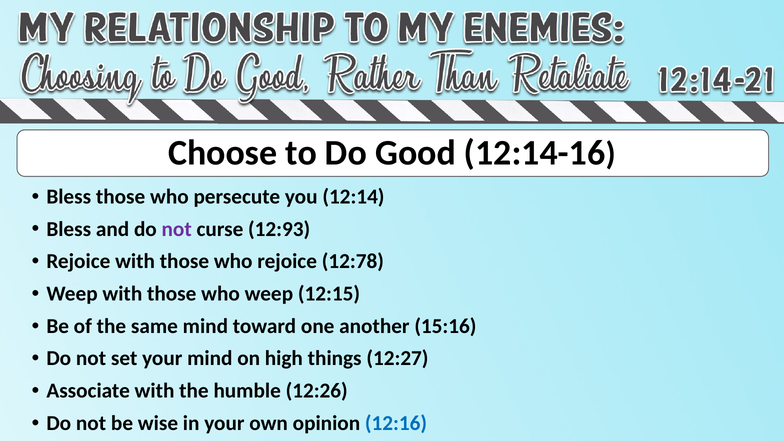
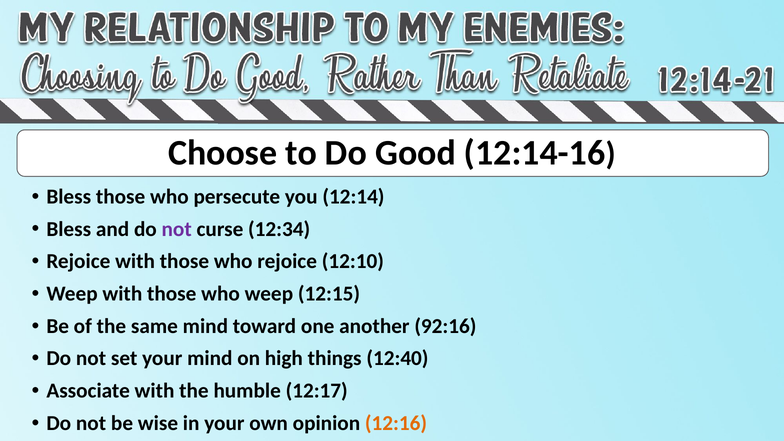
12:93: 12:93 -> 12:34
12:78: 12:78 -> 12:10
15:16: 15:16 -> 92:16
12:27: 12:27 -> 12:40
12:26: 12:26 -> 12:17
12:16 colour: blue -> orange
